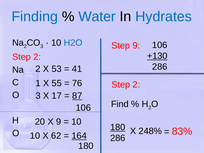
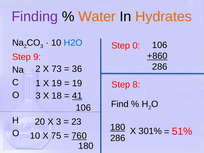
Finding colour: blue -> purple
Water colour: blue -> orange
Hydrates colour: blue -> orange
Step 9: 9 -> 0
+130: +130 -> +860
2 at (37, 57): 2 -> 9
53: 53 -> 73
41: 41 -> 36
X 55: 55 -> 19
76 at (77, 83): 76 -> 19
2 at (136, 85): 2 -> 8
17: 17 -> 18
87: 87 -> 41
X 9: 9 -> 3
10 at (76, 122): 10 -> 23
248%: 248% -> 301%
83%: 83% -> 51%
62: 62 -> 75
164: 164 -> 760
